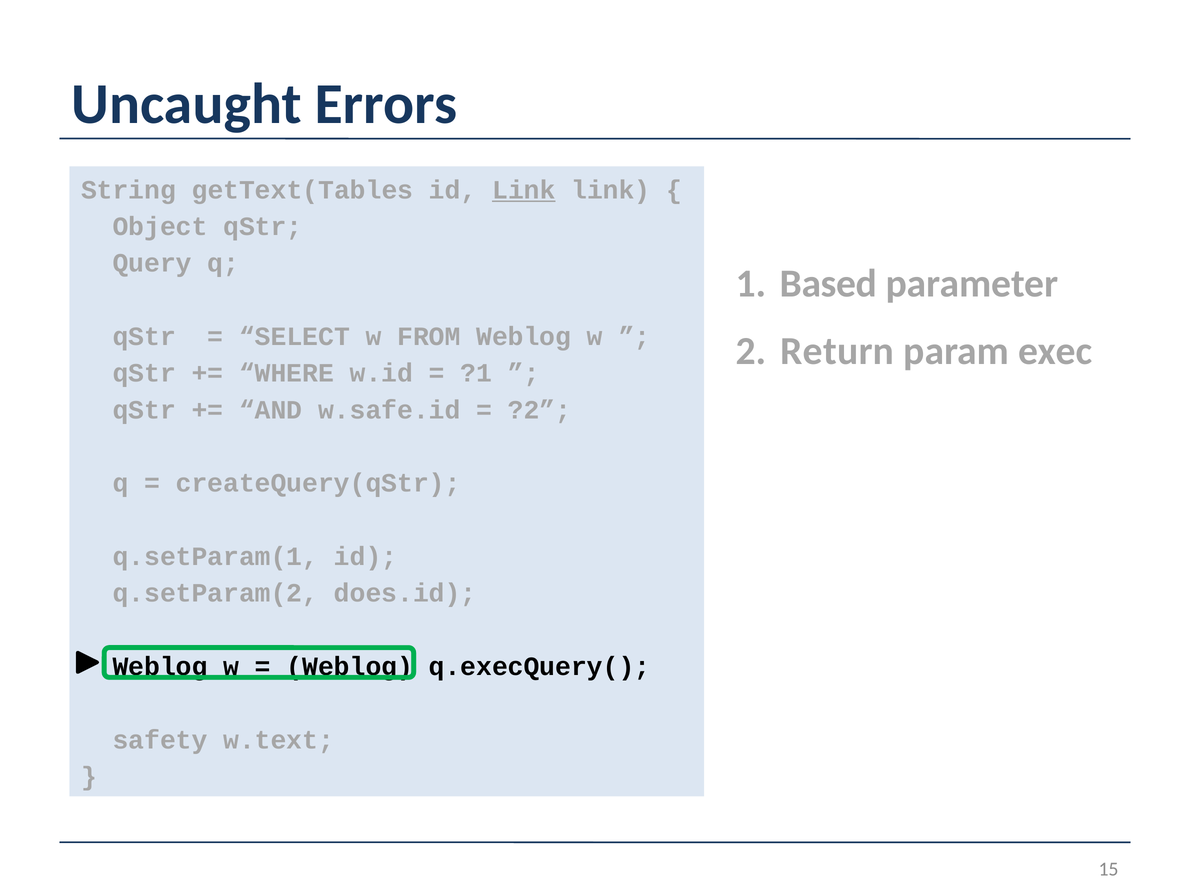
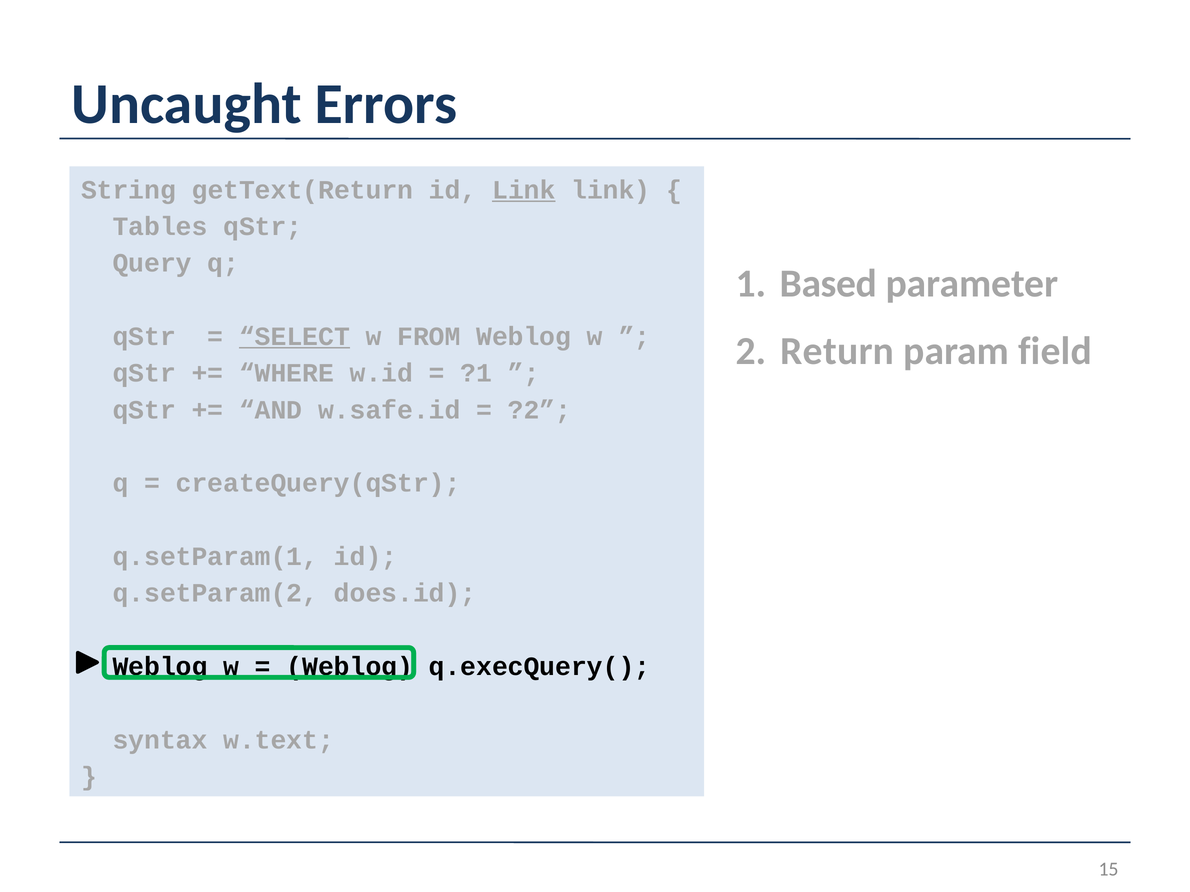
getText(Tables: getText(Tables -> getText(Return
Object: Object -> Tables
SELECT underline: none -> present
exec: exec -> field
safety: safety -> syntax
